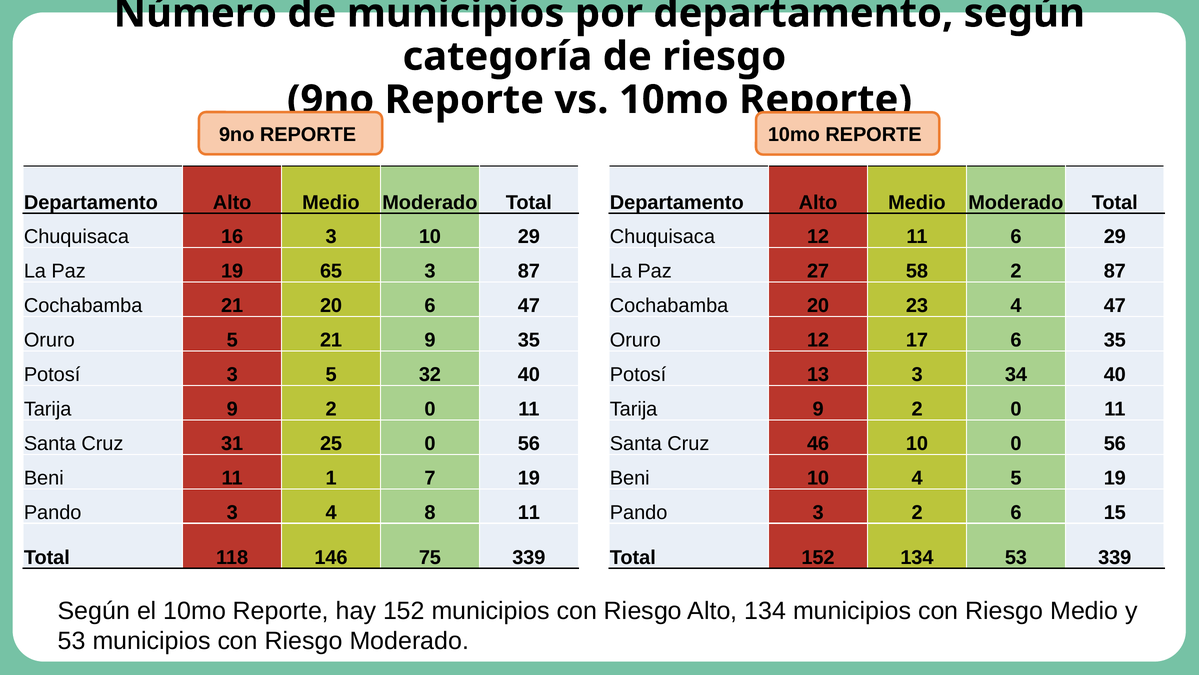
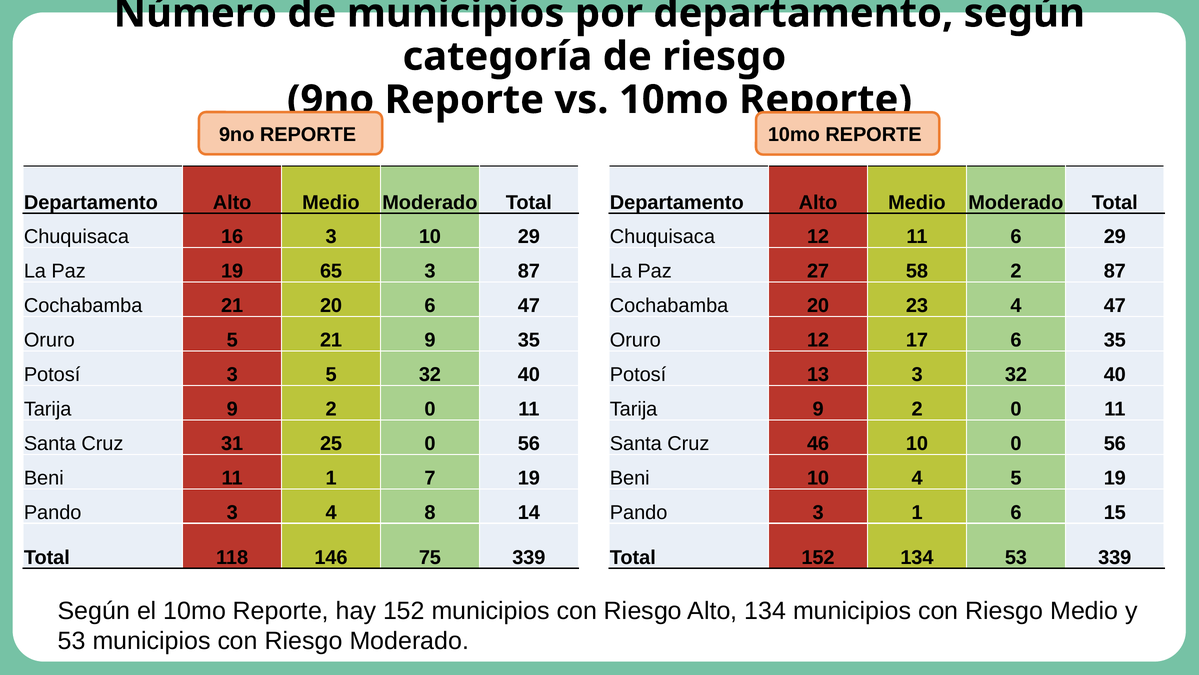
3 34: 34 -> 32
8 11: 11 -> 14
3 2: 2 -> 1
